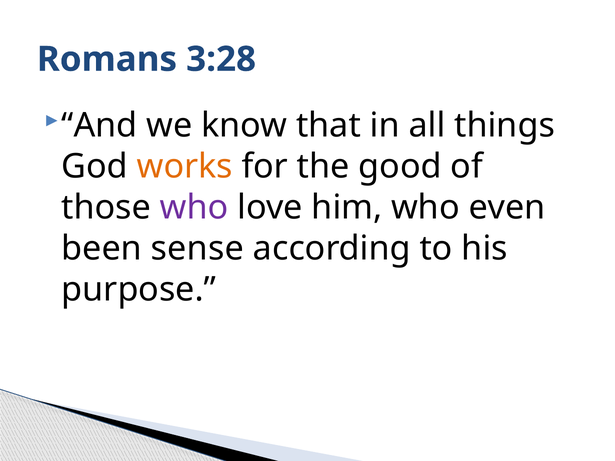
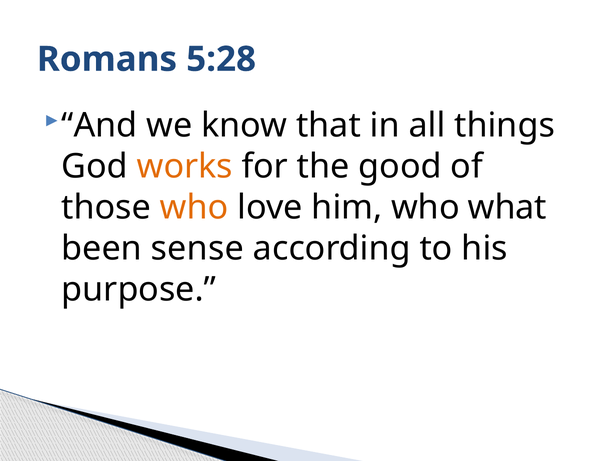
3:28: 3:28 -> 5:28
who at (194, 207) colour: purple -> orange
even: even -> what
